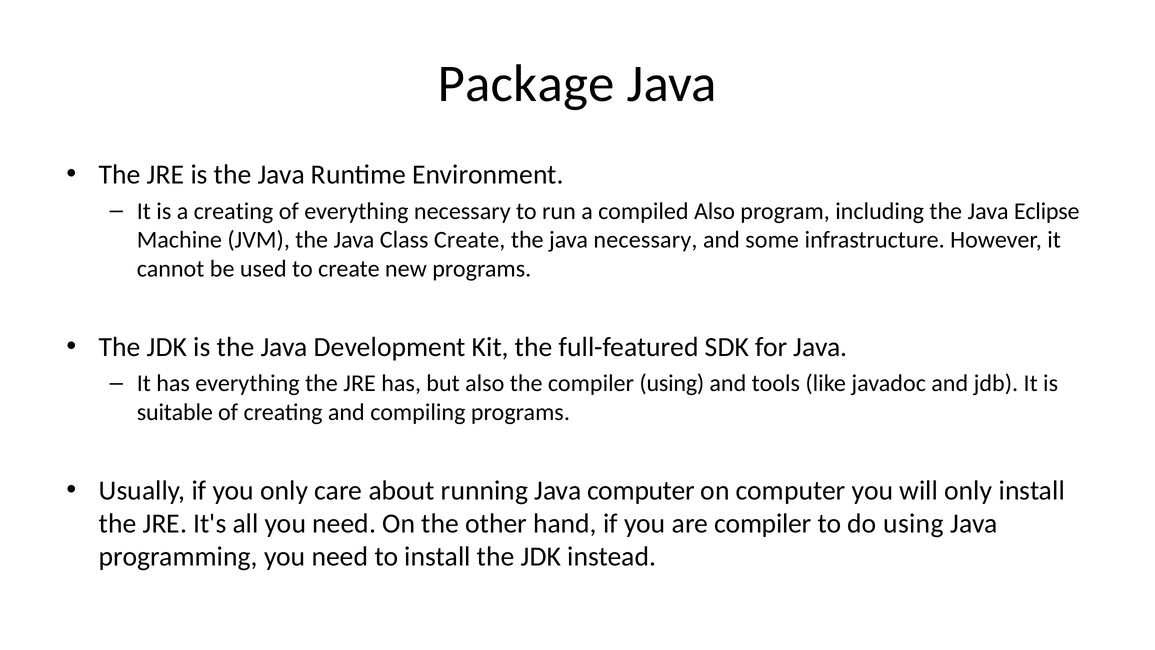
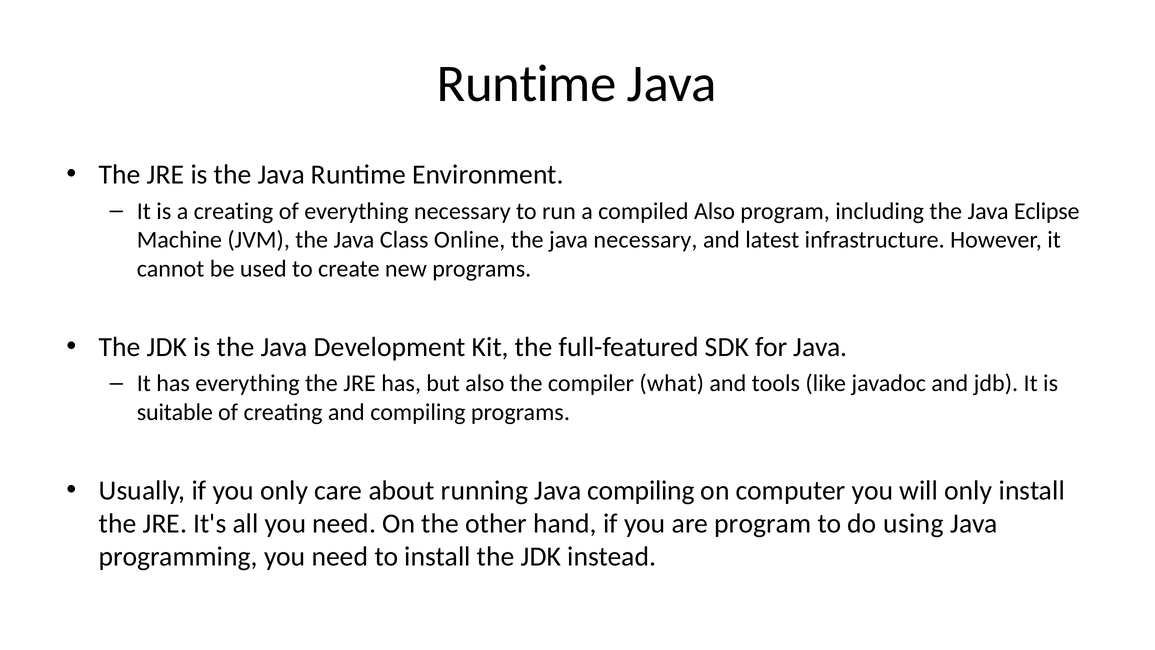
Package at (526, 84): Package -> Runtime
Class Create: Create -> Online
some: some -> latest
compiler using: using -> what
Java computer: computer -> compiling
are compiler: compiler -> program
